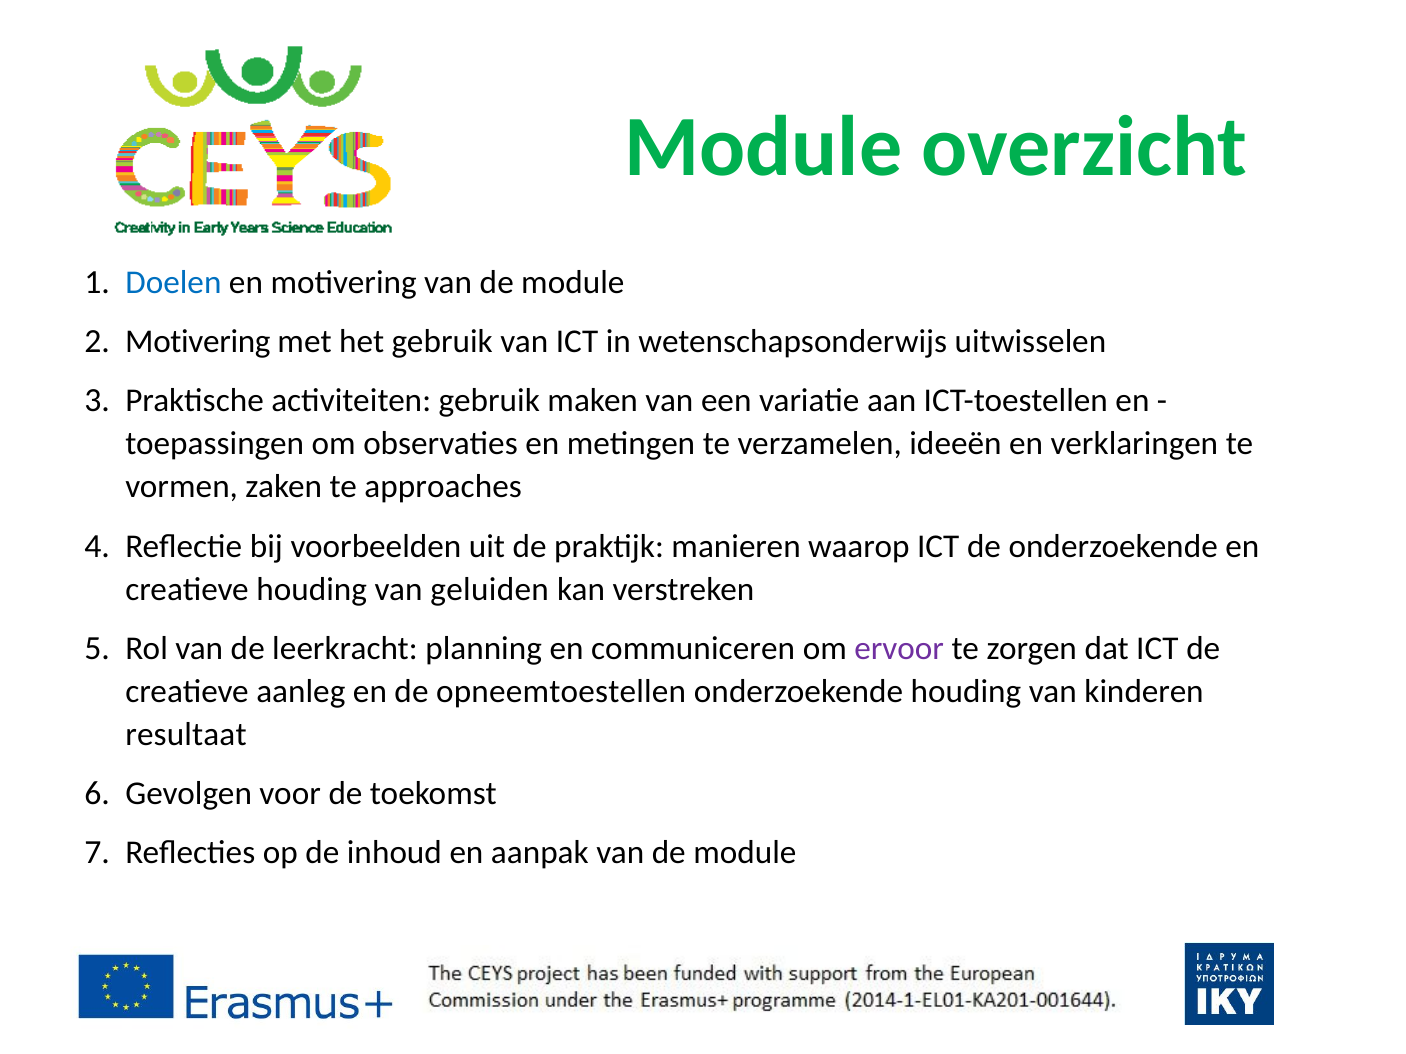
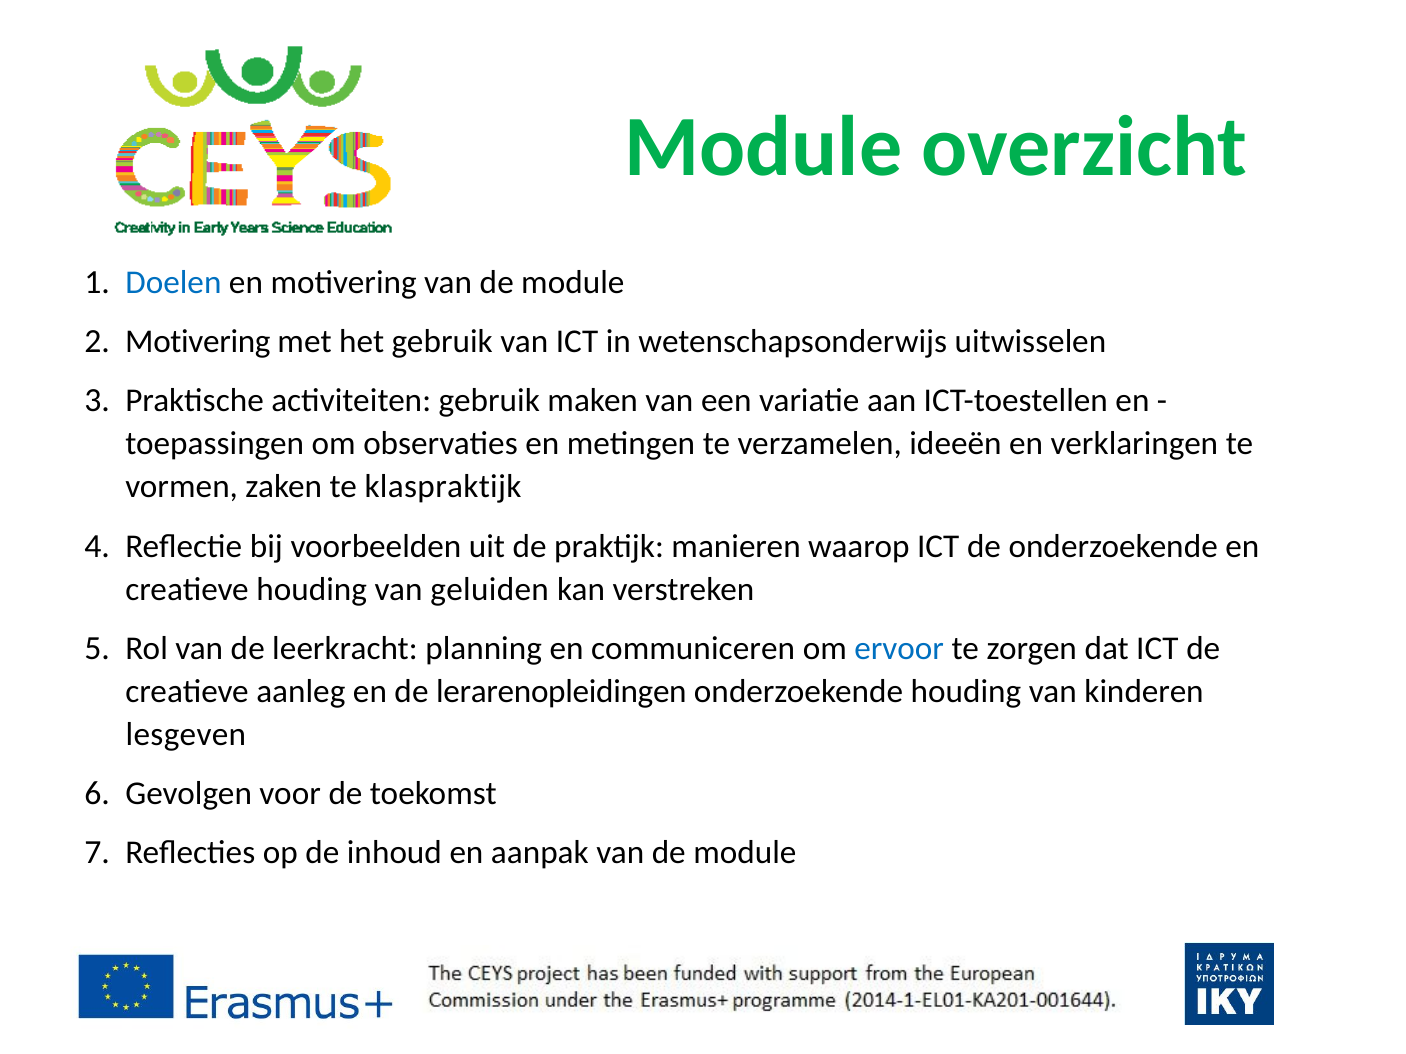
approaches: approaches -> klaspraktijk
ervoor colour: purple -> blue
opneemtoestellen: opneemtoestellen -> lerarenopleidingen
resultaat: resultaat -> lesgeven
